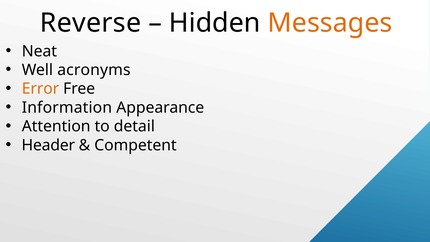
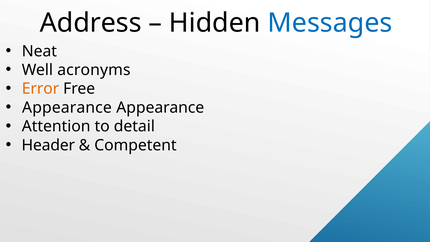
Reverse: Reverse -> Address
Messages colour: orange -> blue
Information at (67, 108): Information -> Appearance
